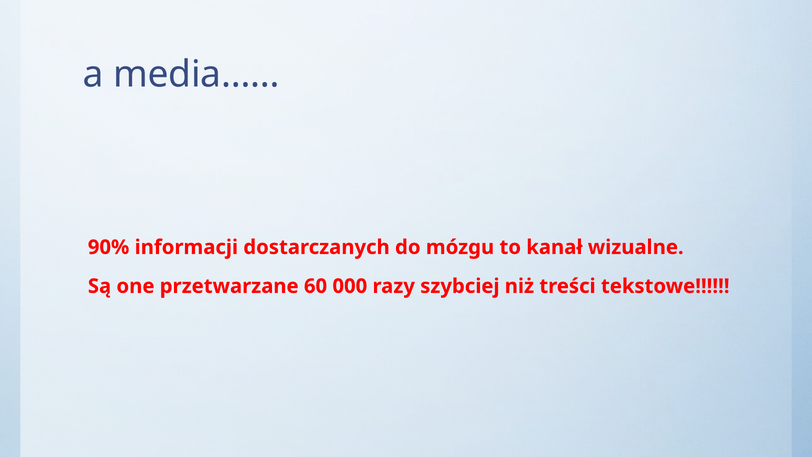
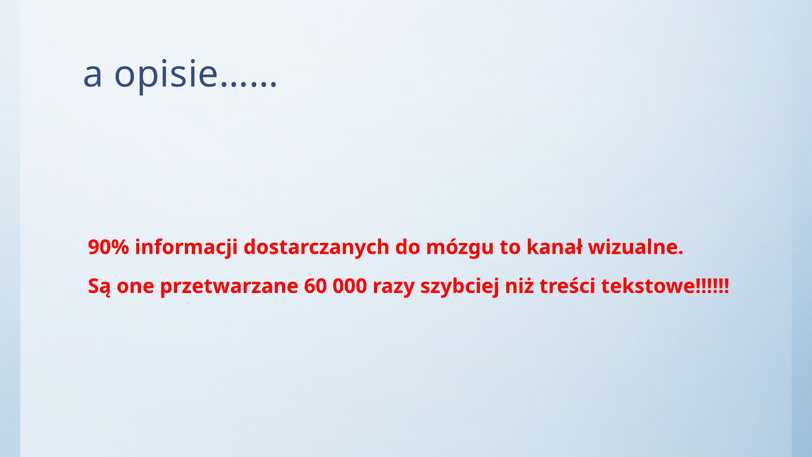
media……: media…… -> opisie……
